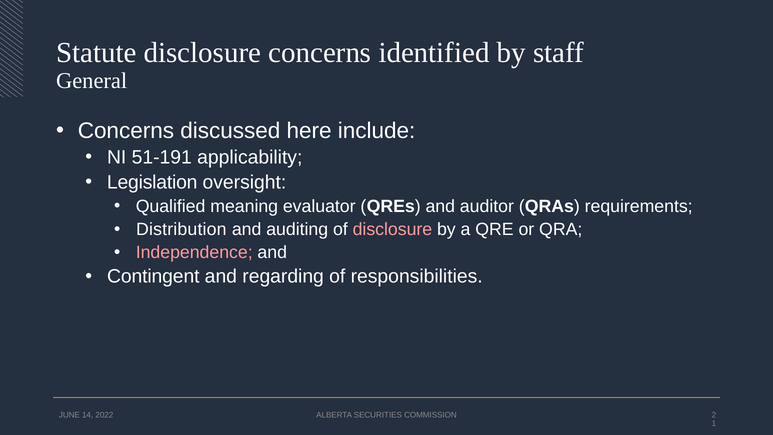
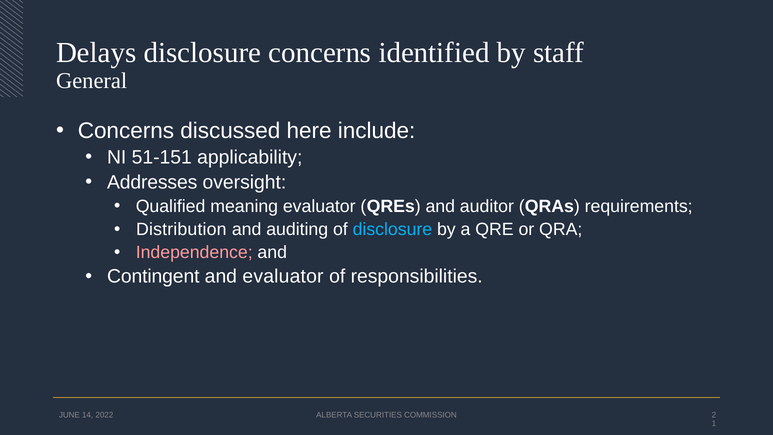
Statute: Statute -> Delays
51-191: 51-191 -> 51-151
Legislation: Legislation -> Addresses
disclosure at (392, 229) colour: pink -> light blue
and regarding: regarding -> evaluator
